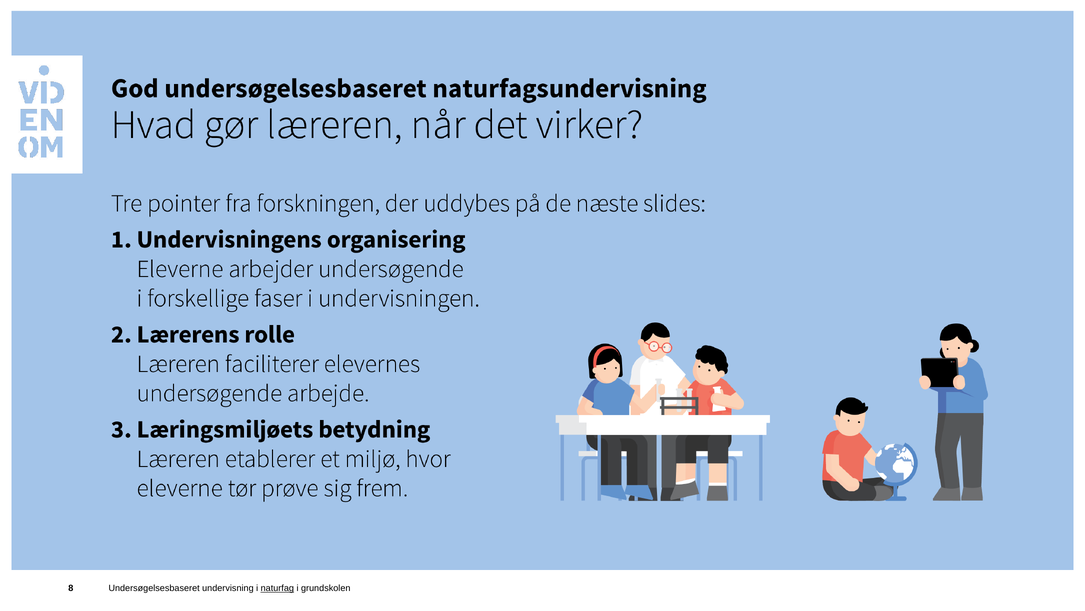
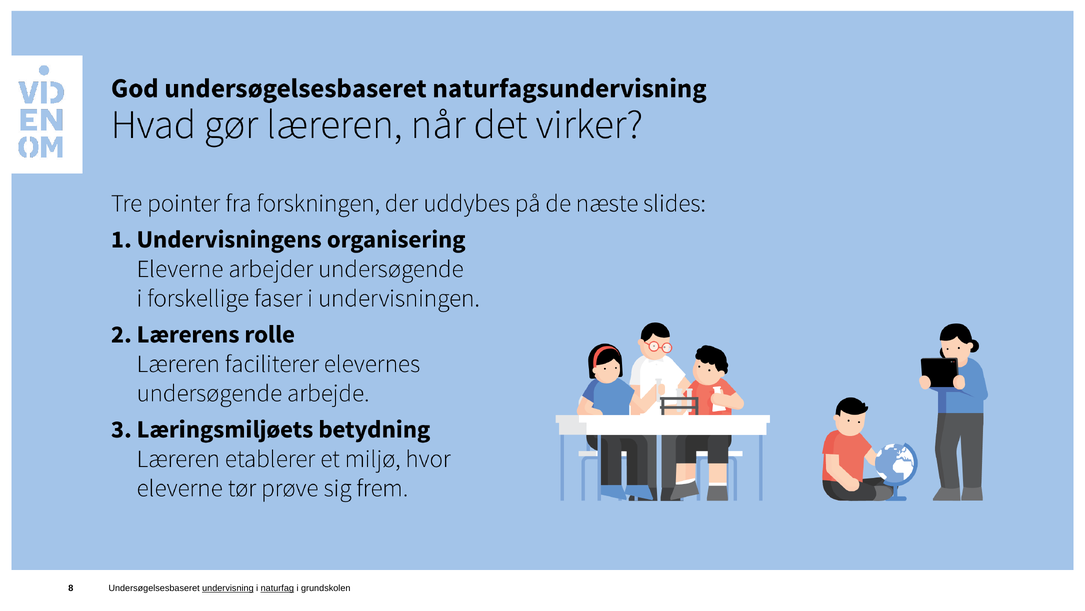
undervisning underline: none -> present
